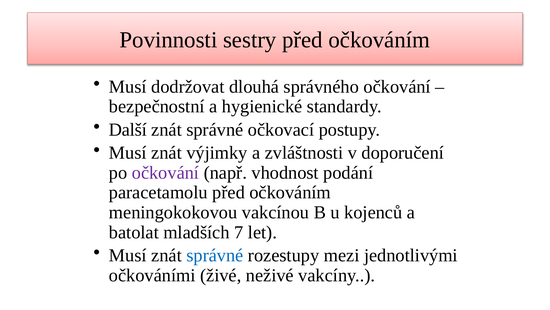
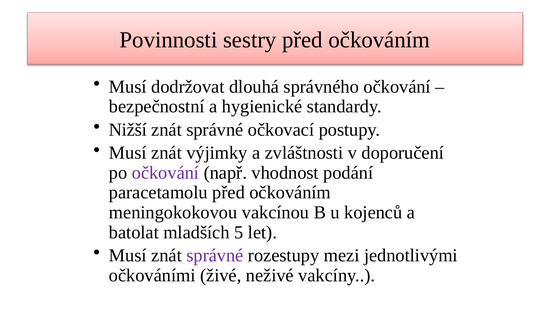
Další: Další -> Nižší
7: 7 -> 5
správné at (215, 255) colour: blue -> purple
